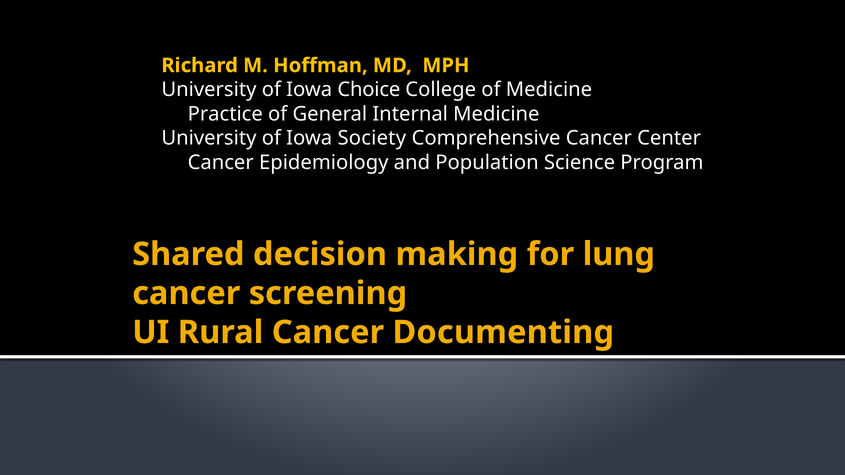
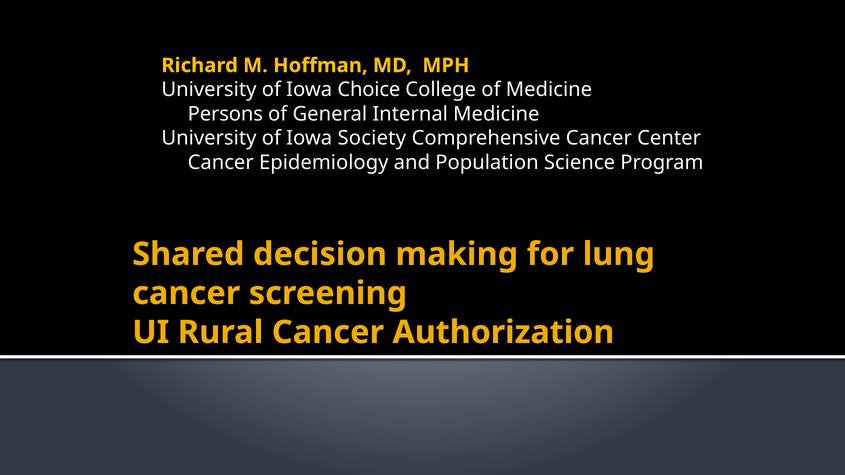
Practice: Practice -> Persons
Documenting: Documenting -> Authorization
